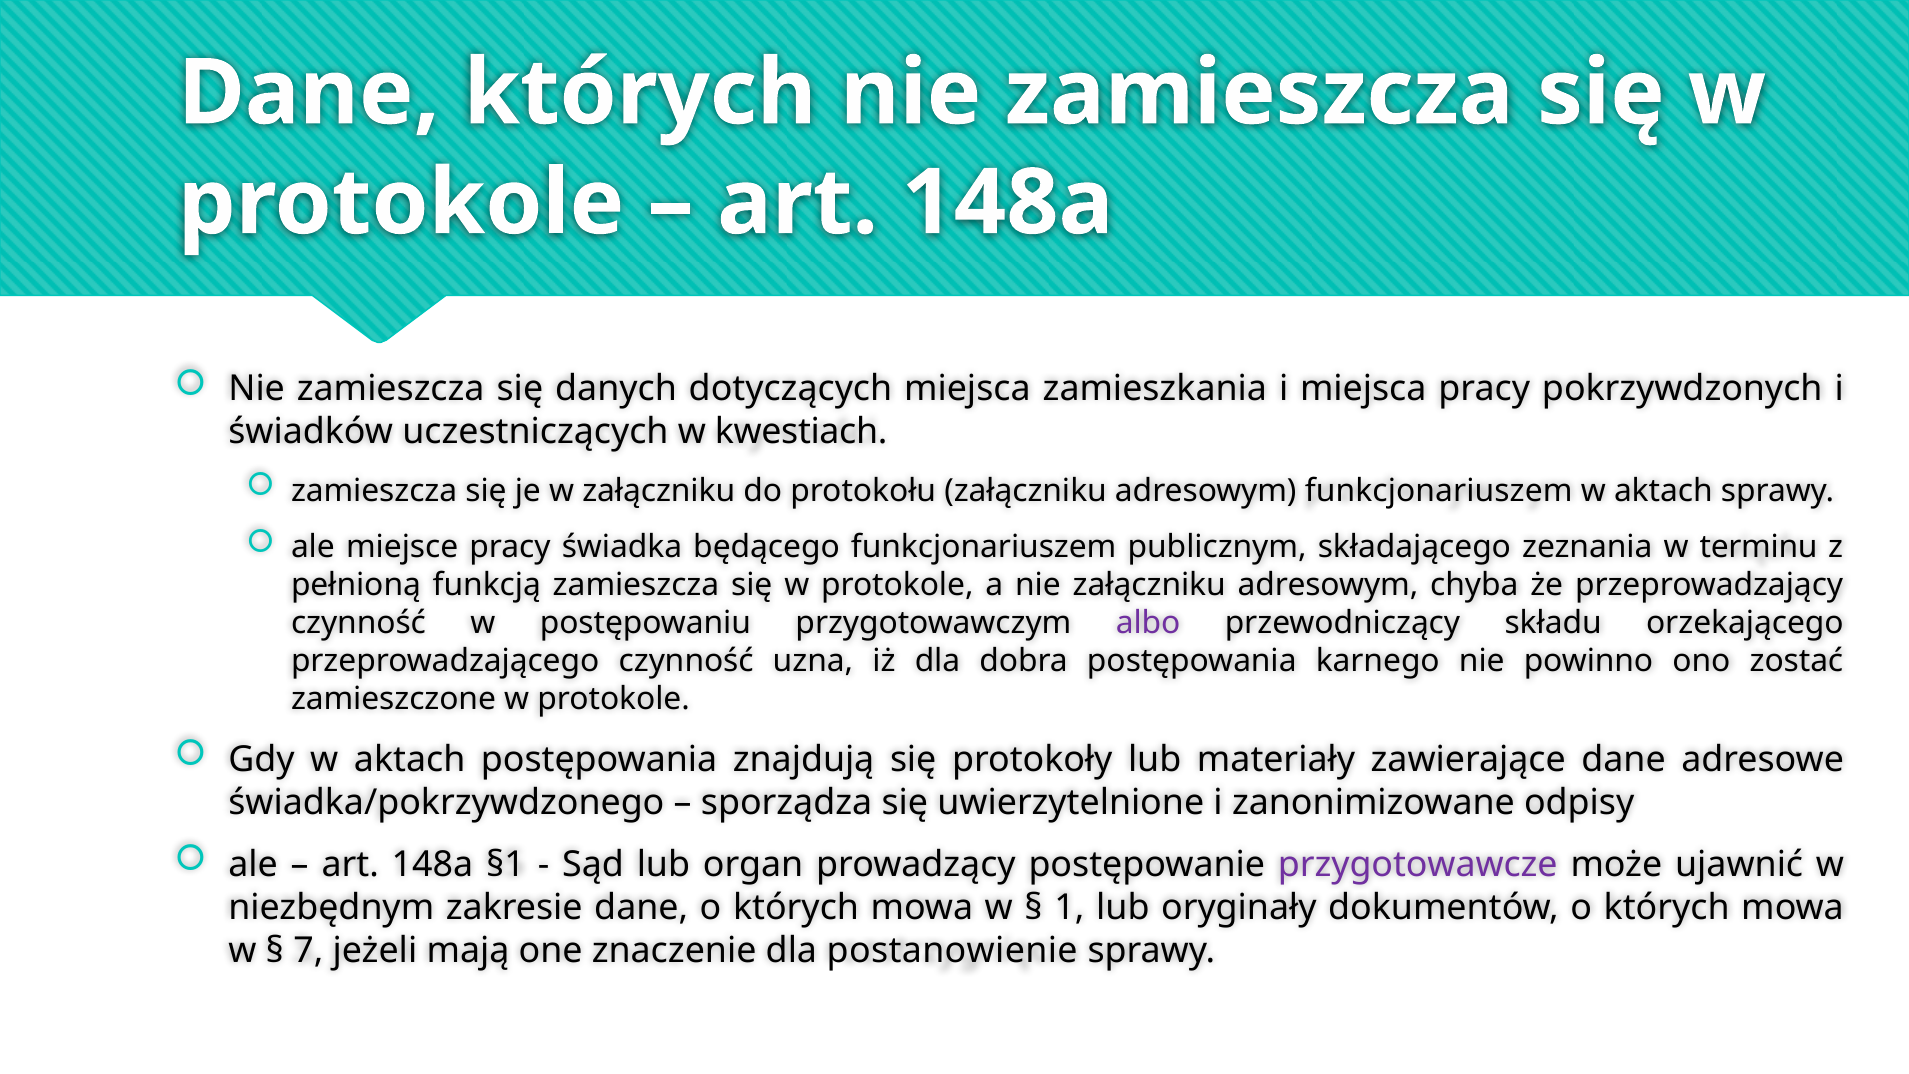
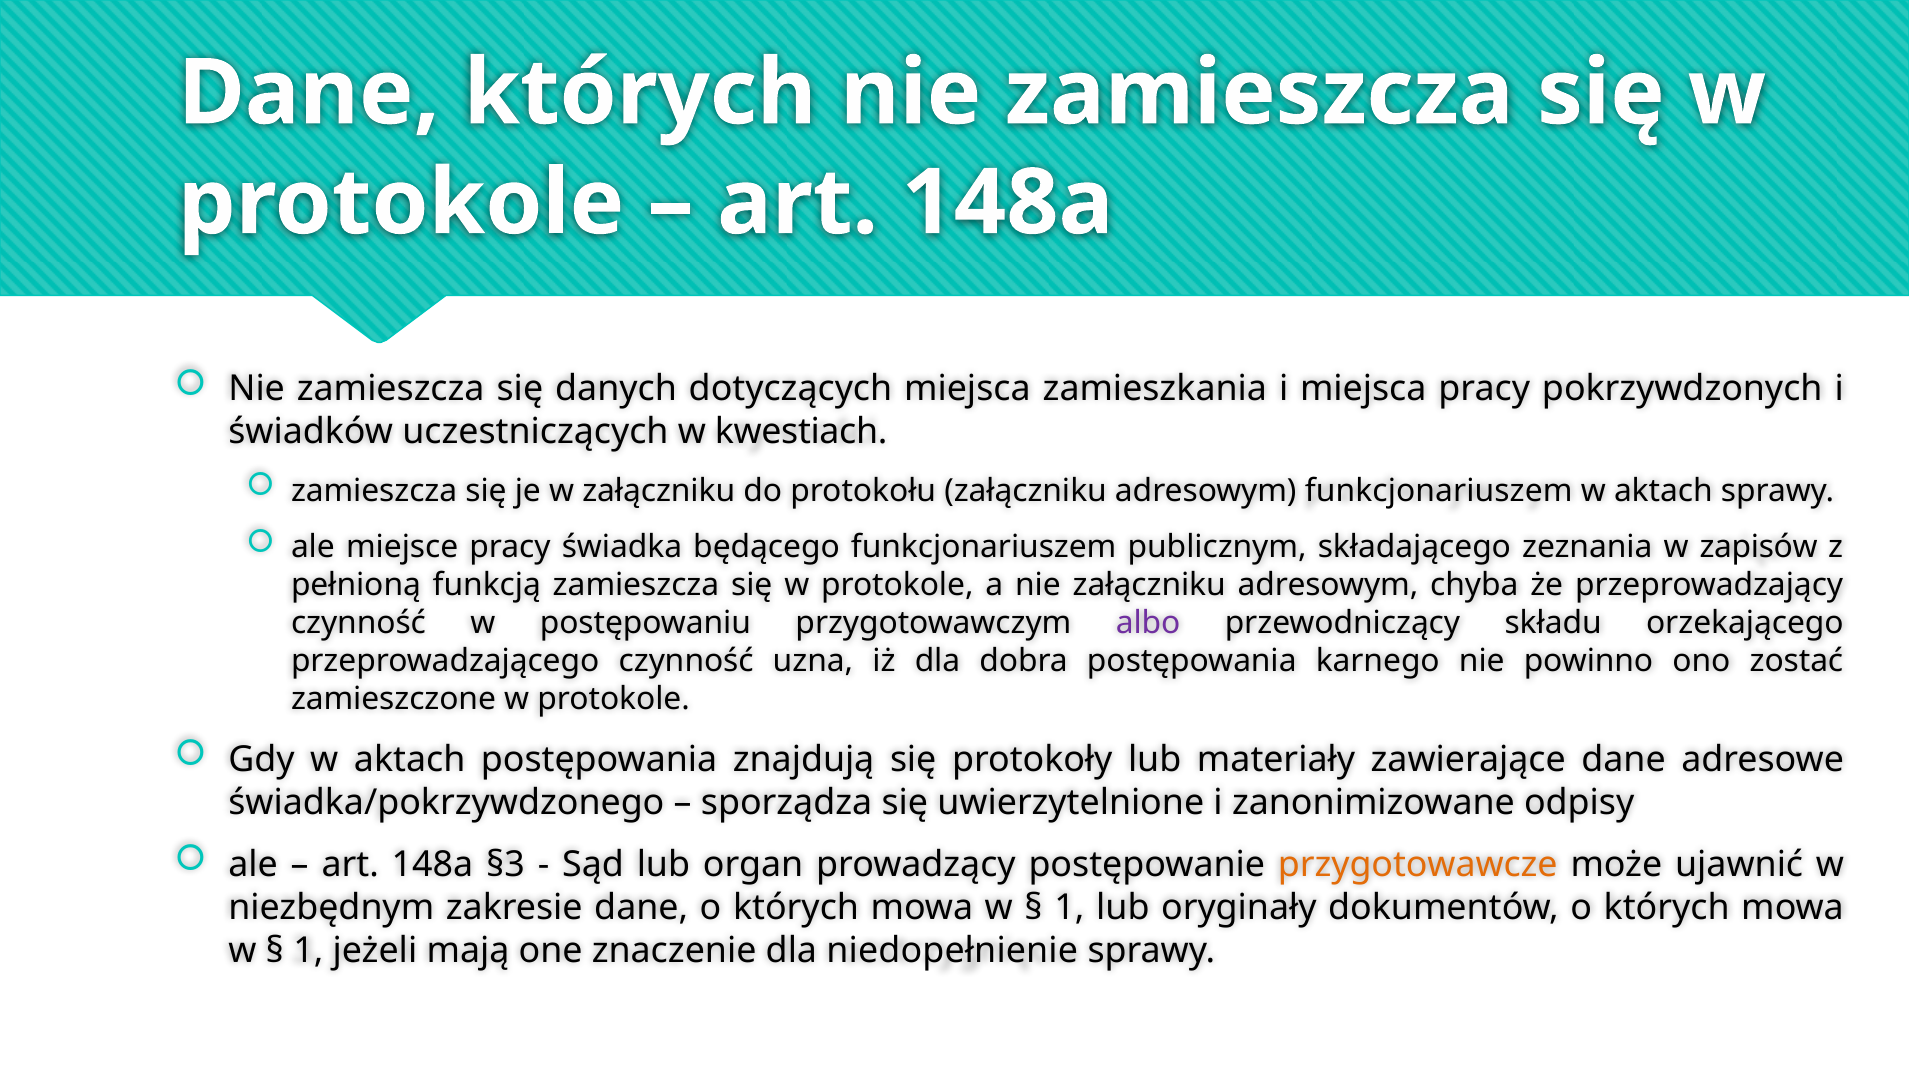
terminu: terminu -> zapisów
§1: §1 -> §3
przygotowawcze colour: purple -> orange
7 at (308, 950): 7 -> 1
postanowienie: postanowienie -> niedopełnienie
